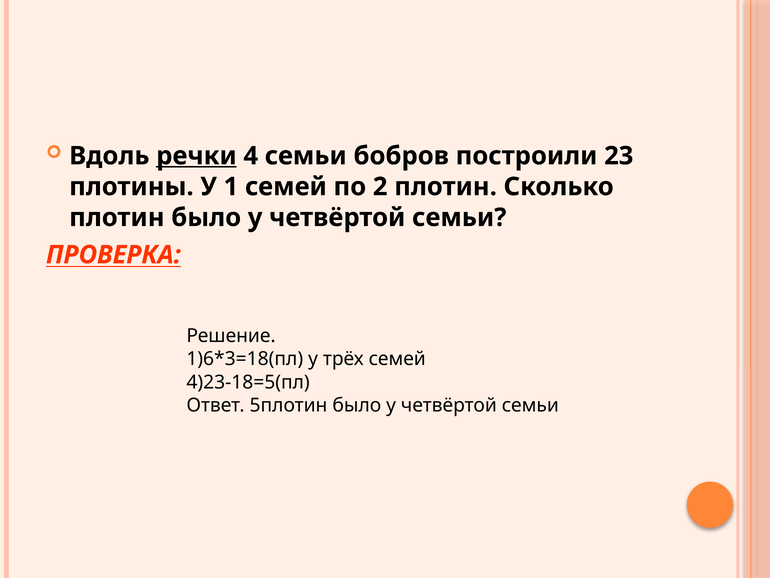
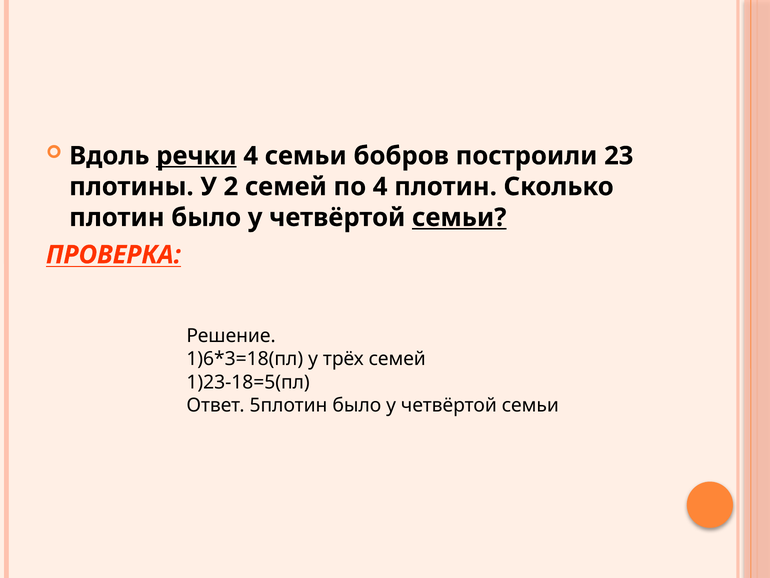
1: 1 -> 2
по 2: 2 -> 4
семьи at (459, 217) underline: none -> present
4)23-18=5(пл: 4)23-18=5(пл -> 1)23-18=5(пл
